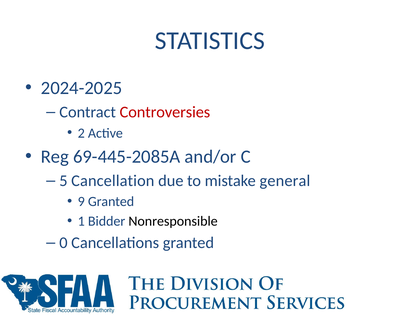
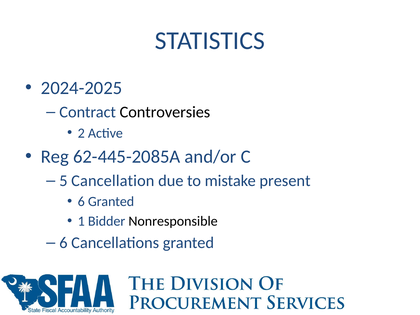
Controversies colour: red -> black
69-445-2085A: 69-445-2085A -> 62-445-2085A
general: general -> present
9 at (81, 202): 9 -> 6
0 at (63, 243): 0 -> 6
